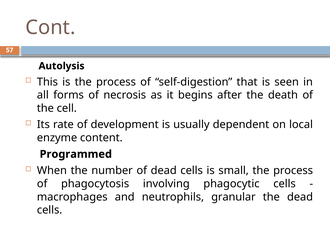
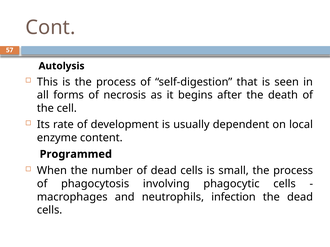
granular: granular -> infection
